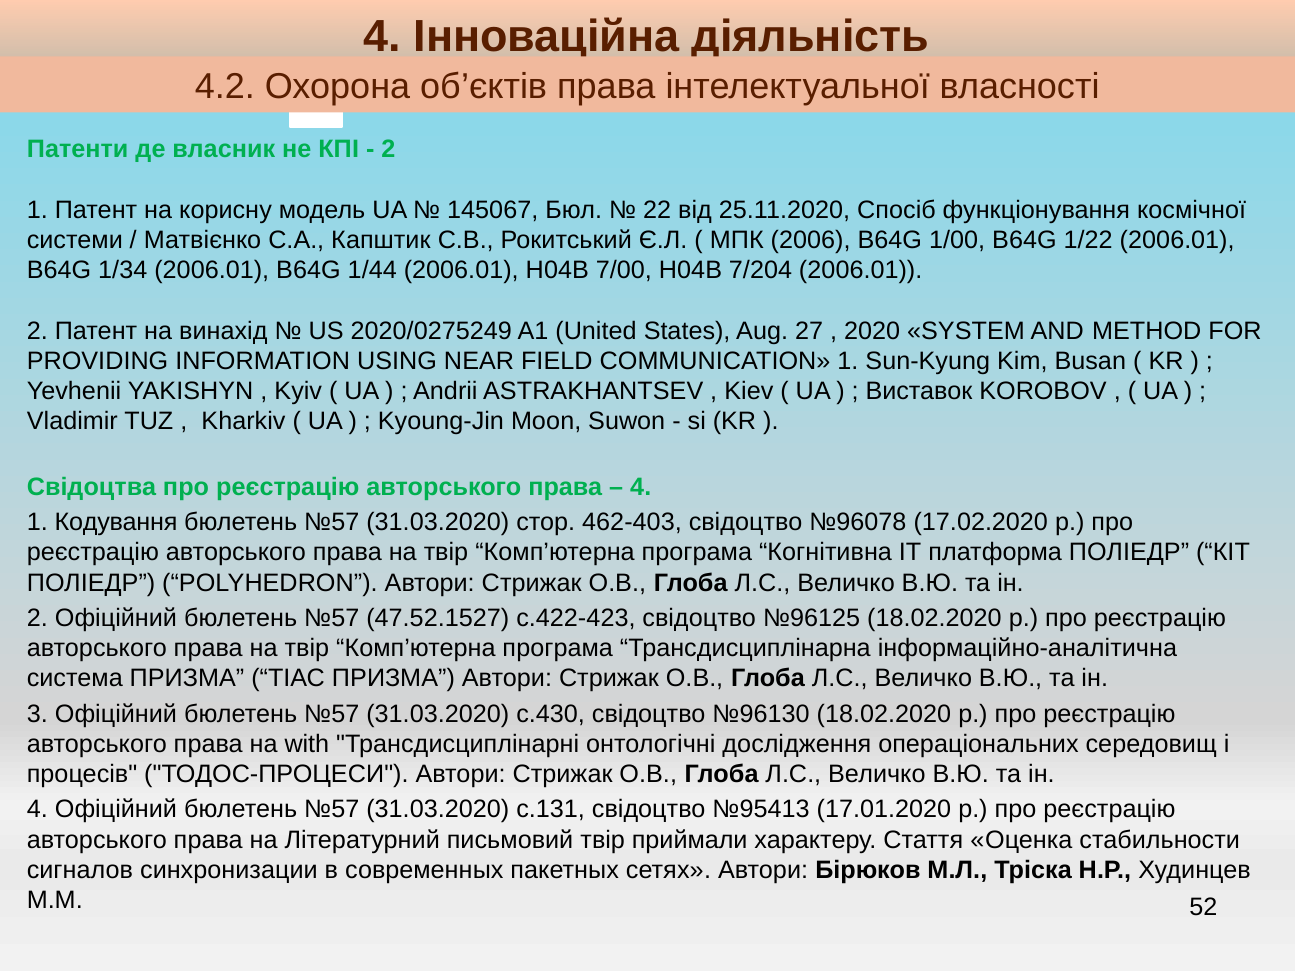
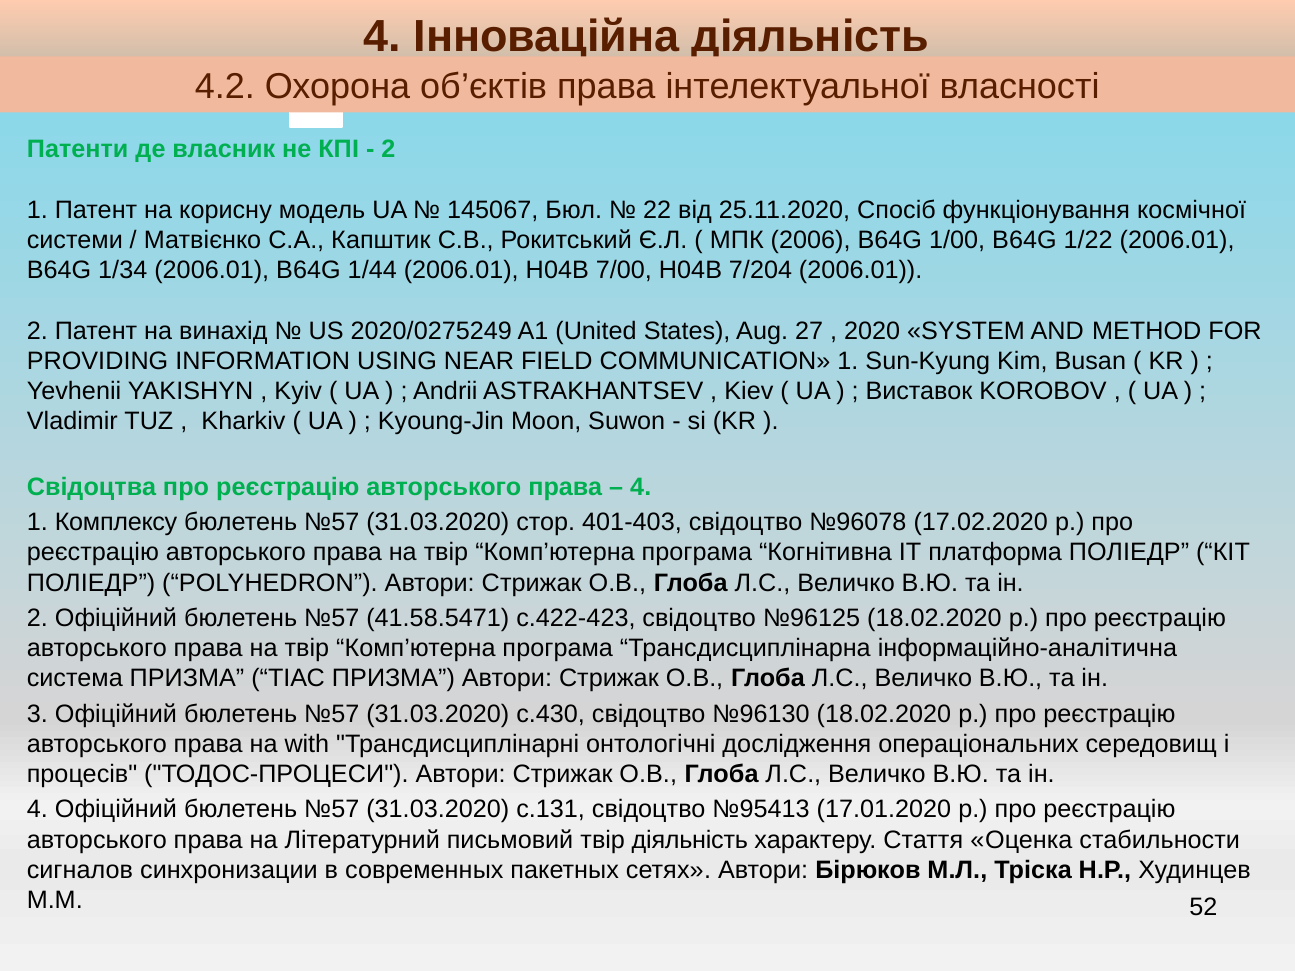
Кодування: Кодування -> Комплексу
462-403: 462-403 -> 401-403
47.52.1527: 47.52.1527 -> 41.58.5471
твір приймали: приймали -> діяльність
